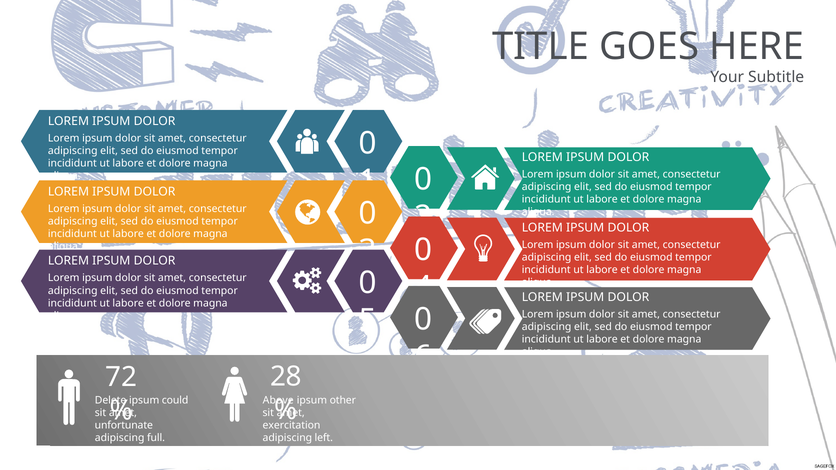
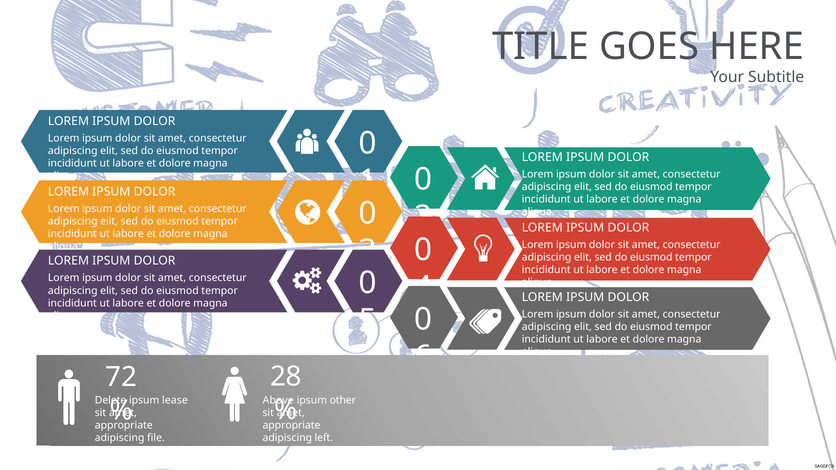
could: could -> lease
unfortunate at (124, 426): unfortunate -> appropriate
exercitation at (291, 426): exercitation -> appropriate
full: full -> file
